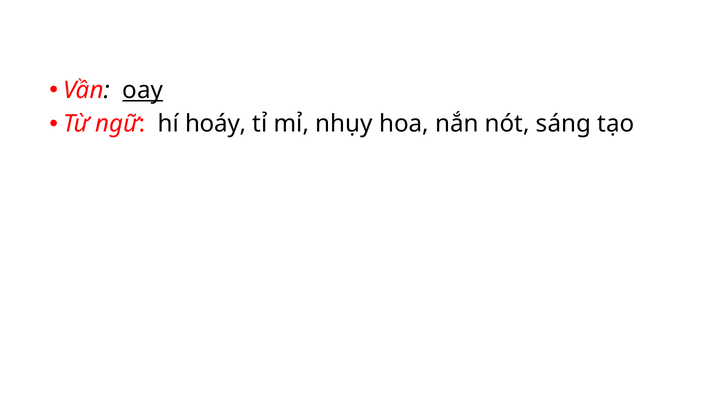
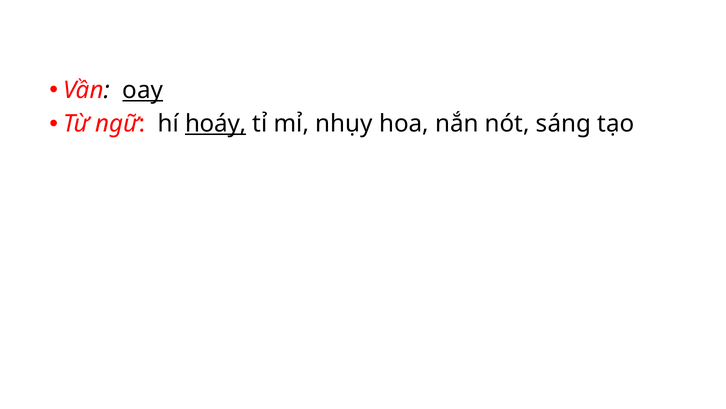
hoáy underline: none -> present
